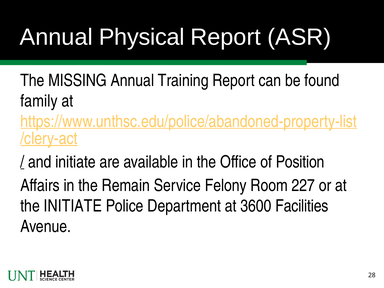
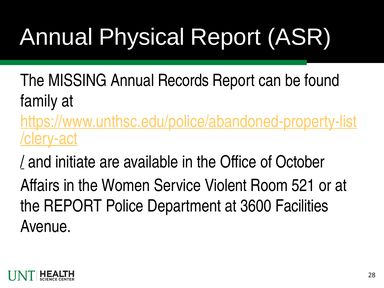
Training: Training -> Records
Position: Position -> October
Remain: Remain -> Women
Felony: Felony -> Violent
227: 227 -> 521
the INITIATE: INITIATE -> REPORT
